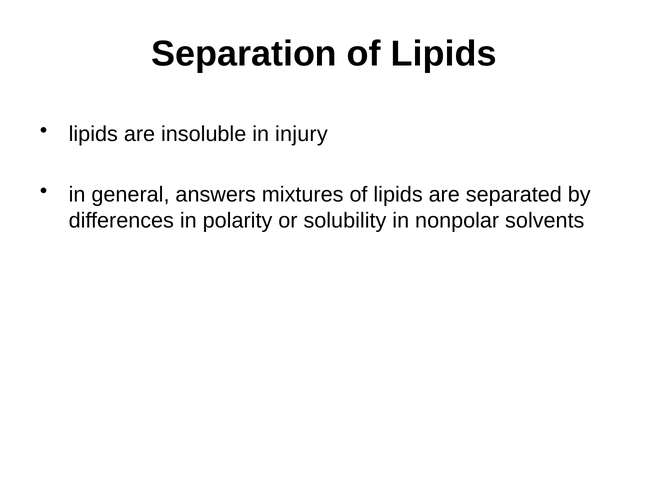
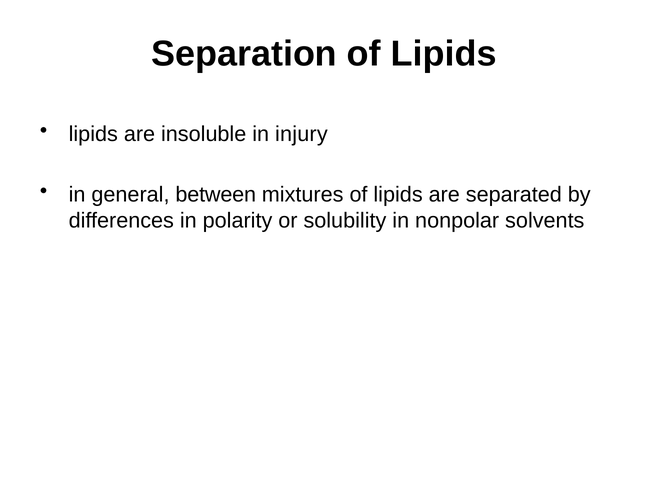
answers: answers -> between
